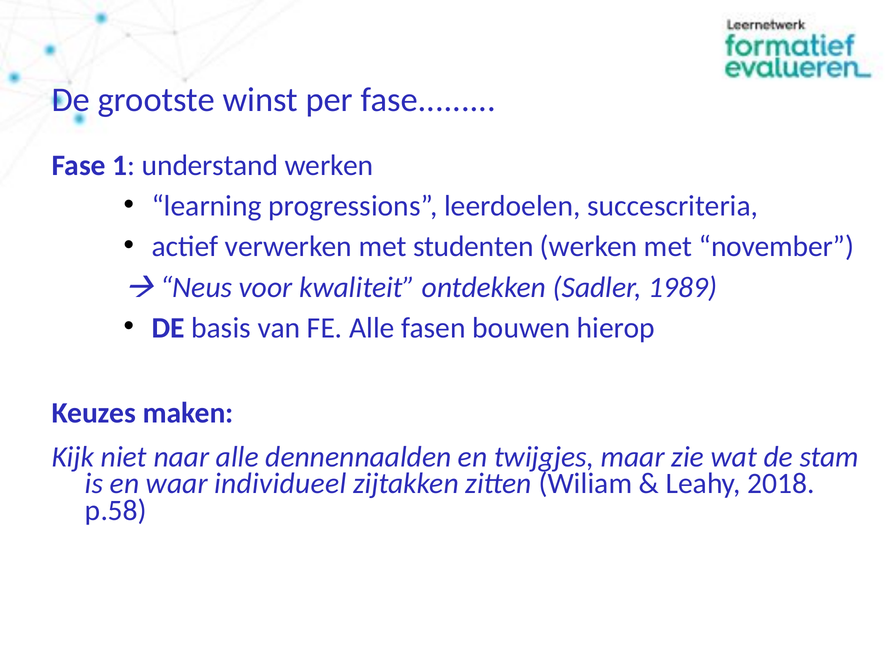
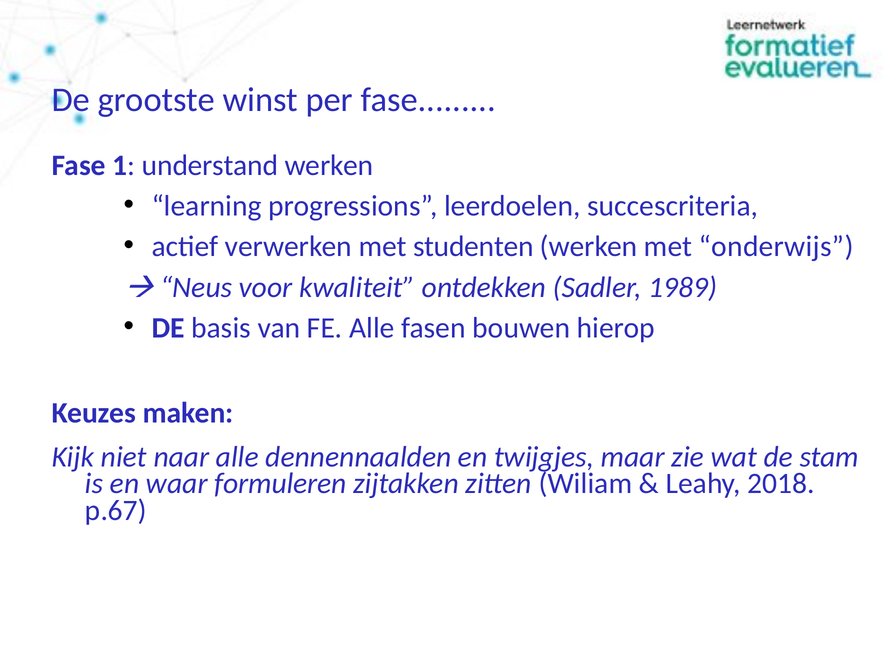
november: november -> onderwijs
individueel: individueel -> formuleren
p.58: p.58 -> p.67
